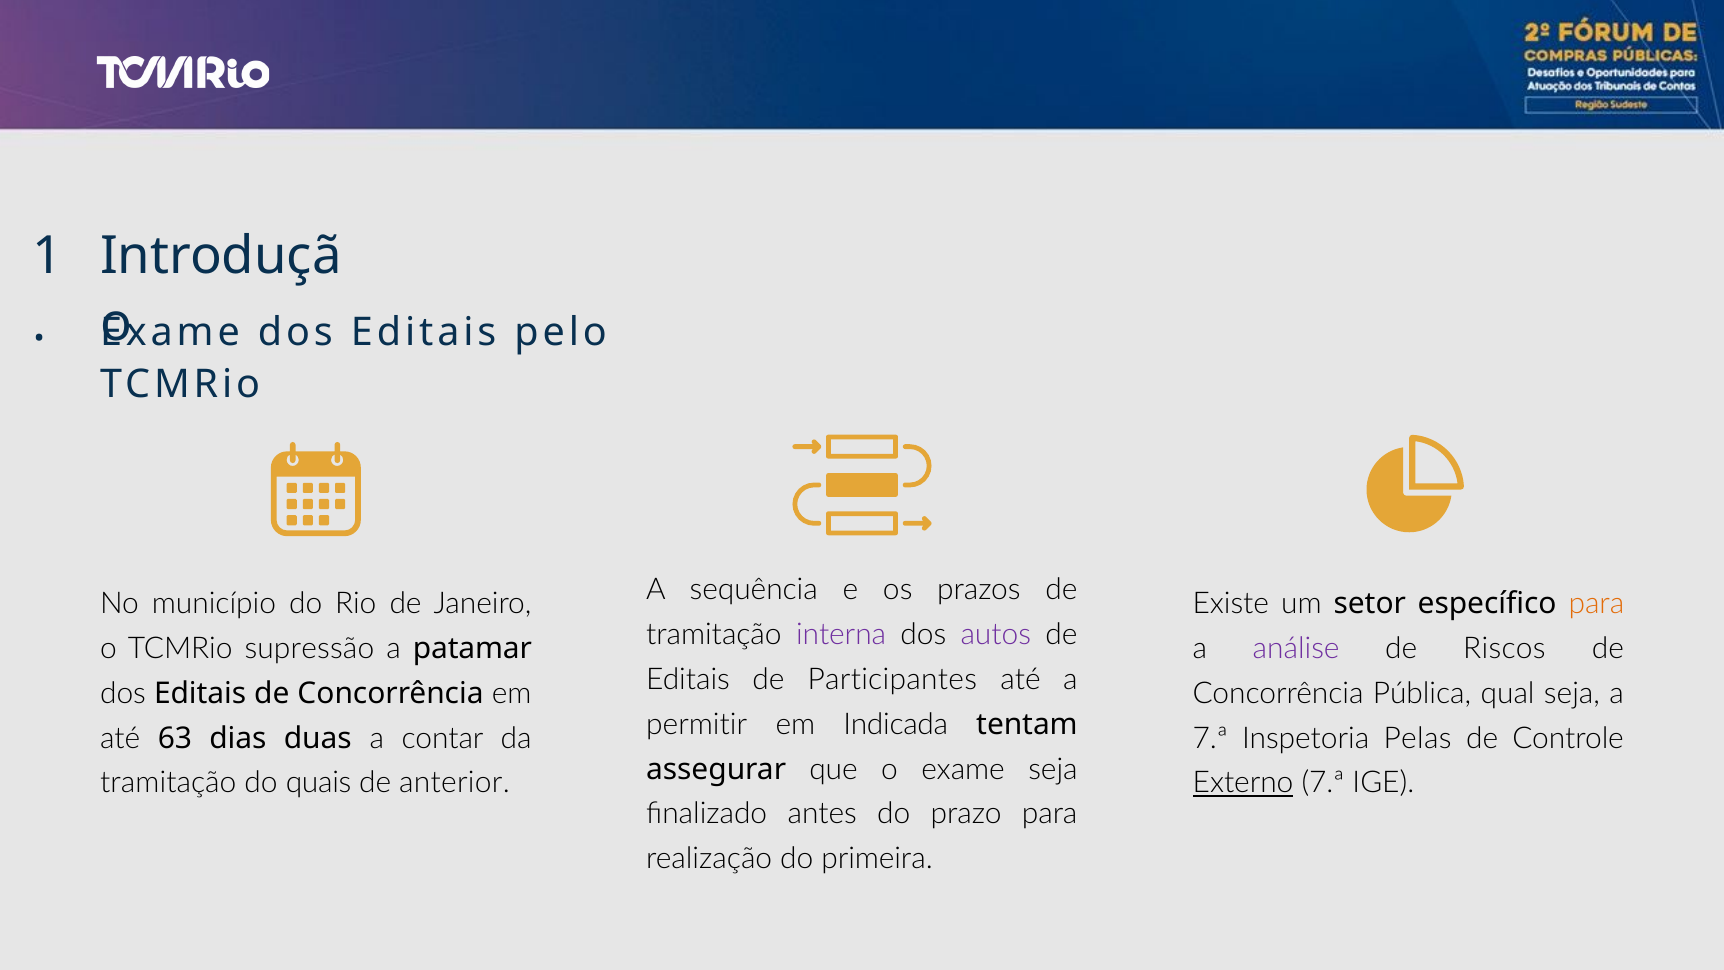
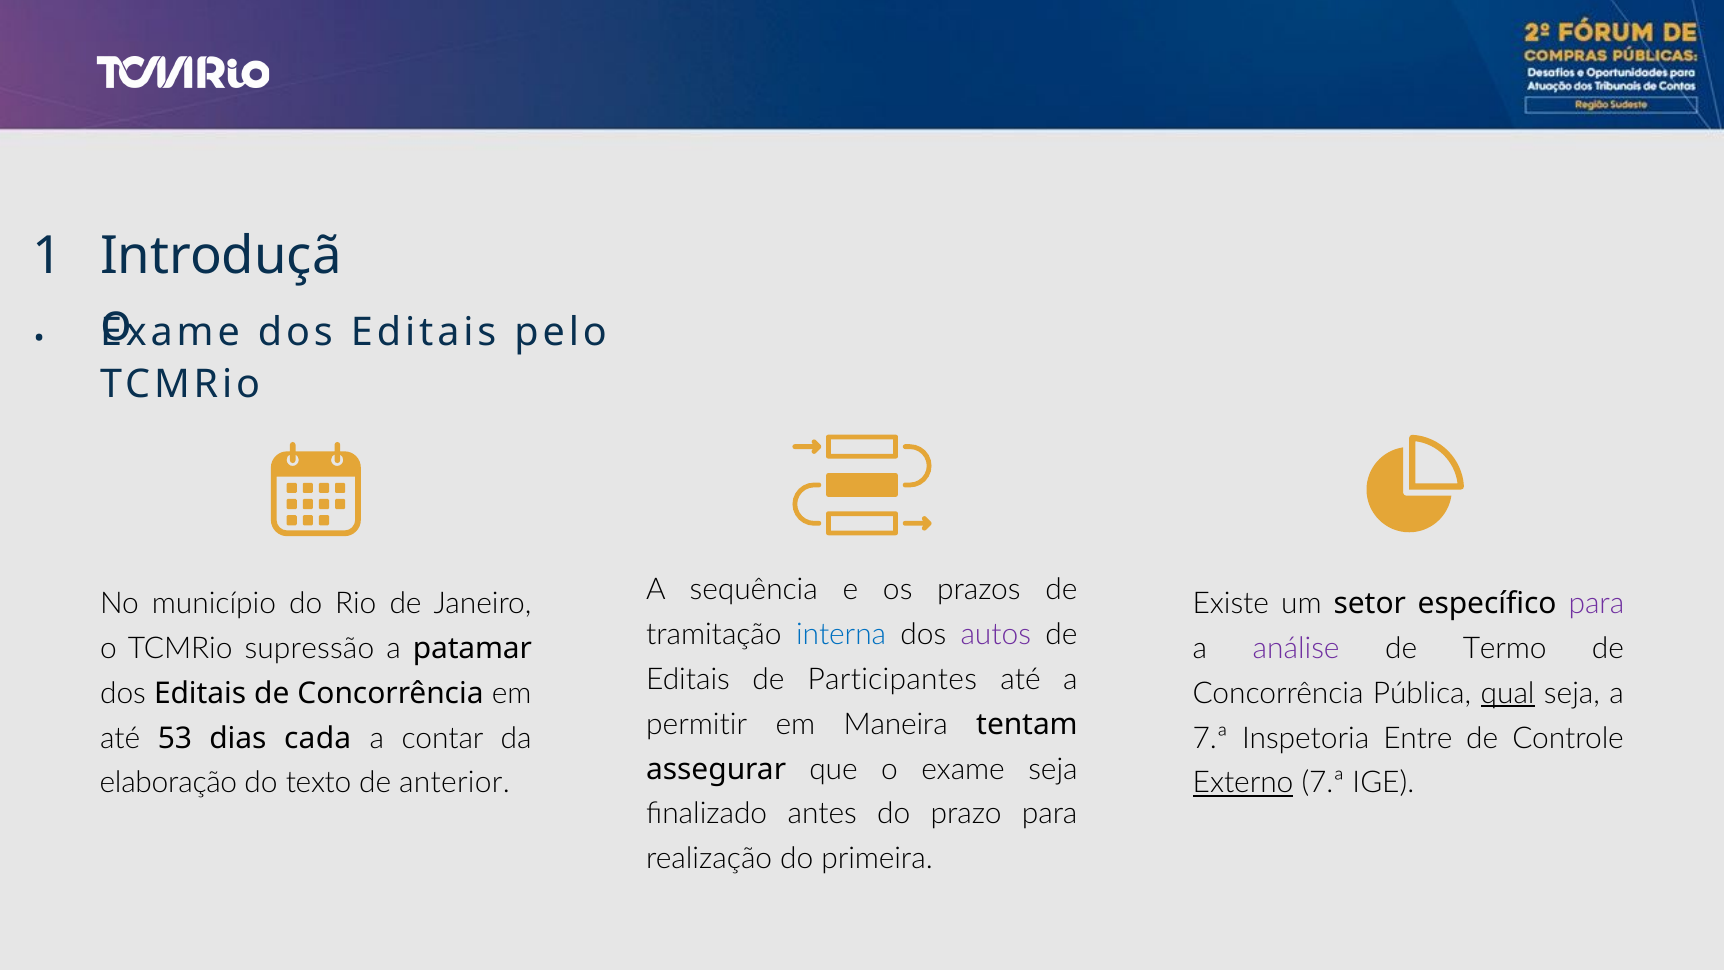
para at (1596, 603) colour: orange -> purple
interna colour: purple -> blue
Riscos: Riscos -> Termo
qual underline: none -> present
Indicada: Indicada -> Maneira
63: 63 -> 53
duas: duas -> cada
Pelas: Pelas -> Entre
tramitação at (168, 783): tramitação -> elaboração
quais: quais -> texto
